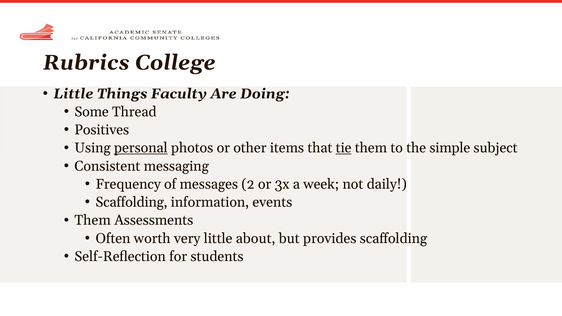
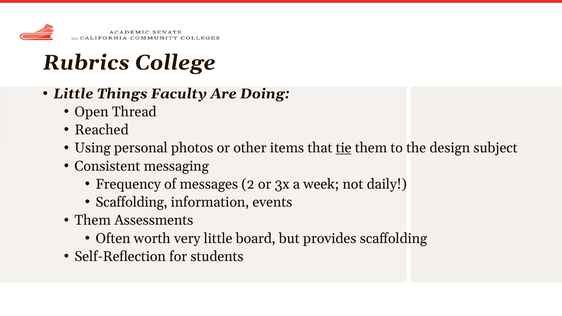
Some: Some -> Open
Positives: Positives -> Reached
personal underline: present -> none
simple: simple -> design
about: about -> board
